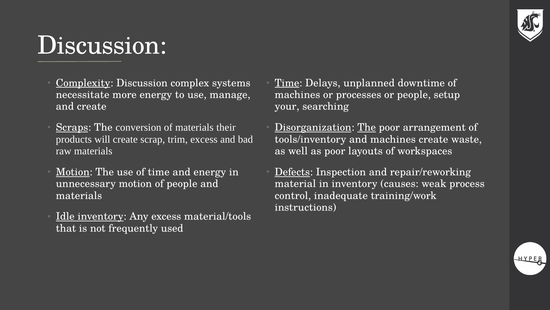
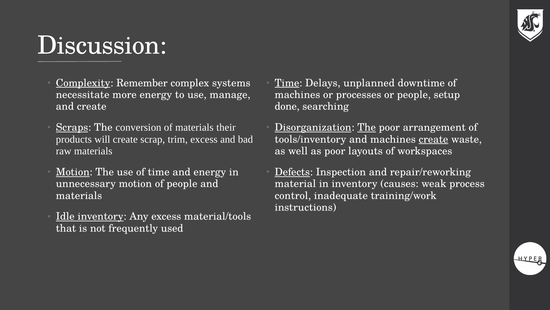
Complexity Discussion: Discussion -> Remember
your: your -> done
create at (433, 139) underline: none -> present
